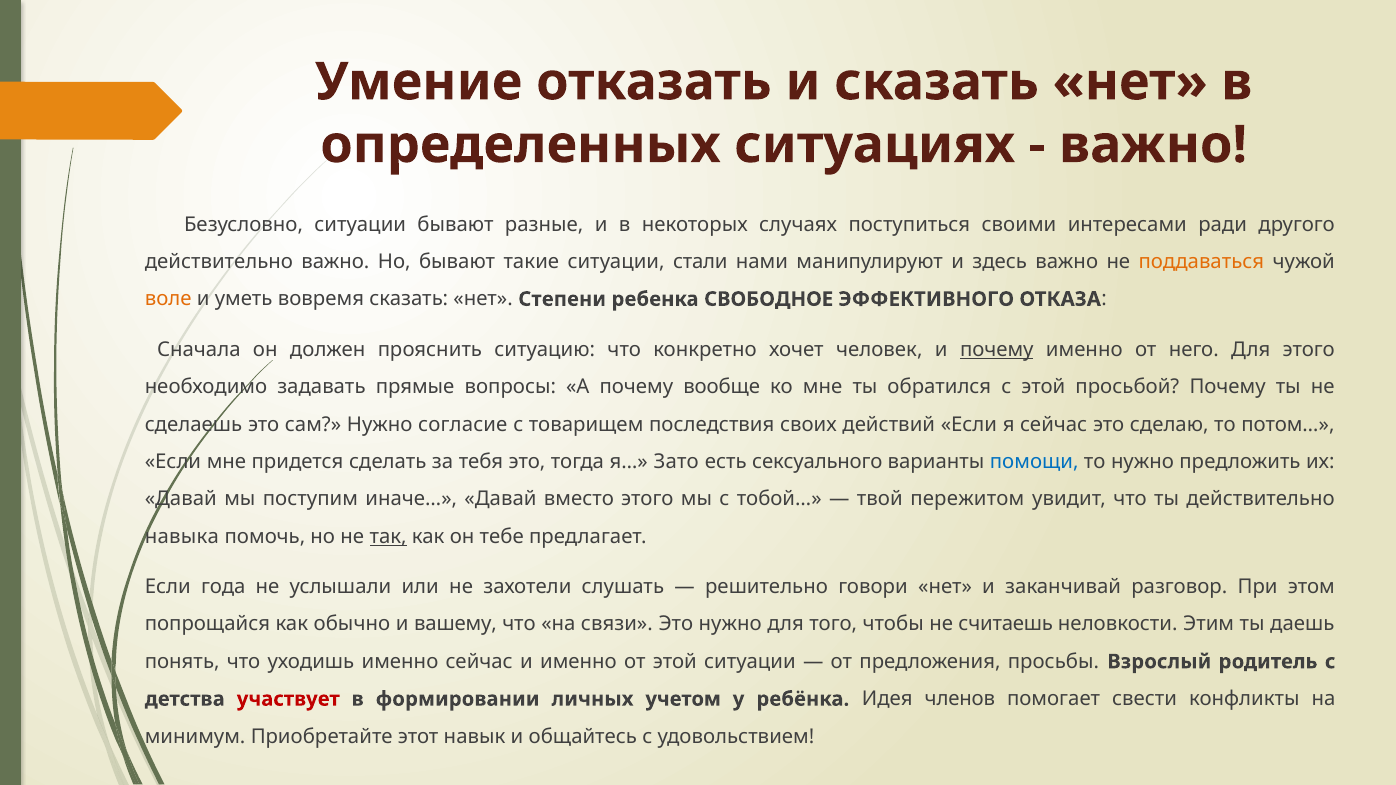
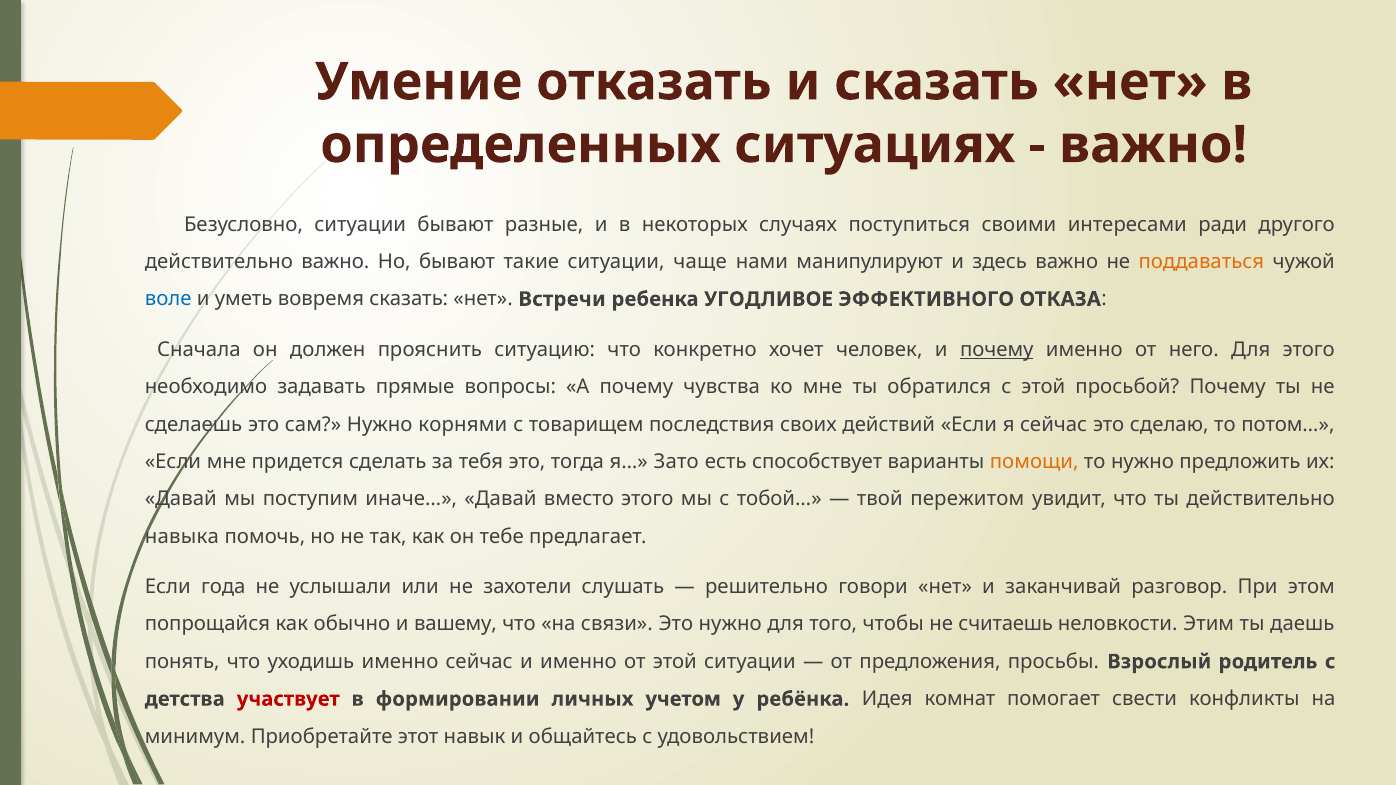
стали: стали -> чаще
воле colour: orange -> blue
Степени: Степени -> Встречи
СВОБОДНОЕ: СВОБОДНОЕ -> УГОДЛИВОЕ
вообще: вообще -> чувства
согласие: согласие -> корнями
сексуального: сексуального -> способствует
помощи colour: blue -> orange
так underline: present -> none
членов: членов -> комнат
